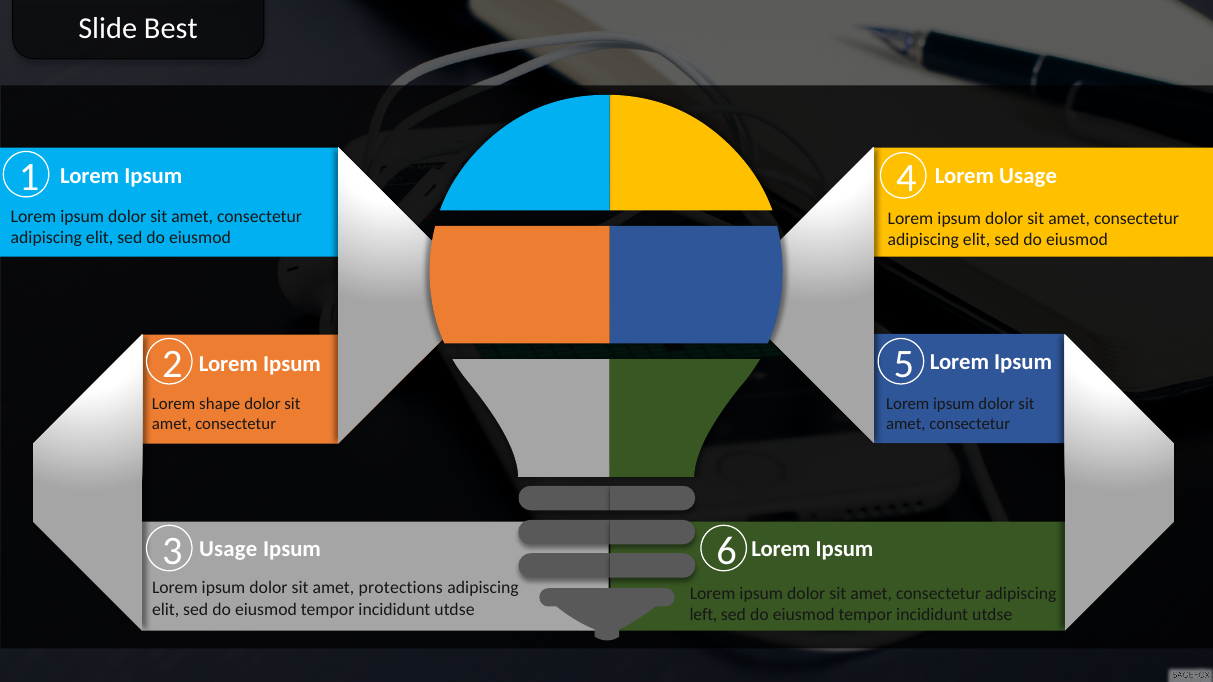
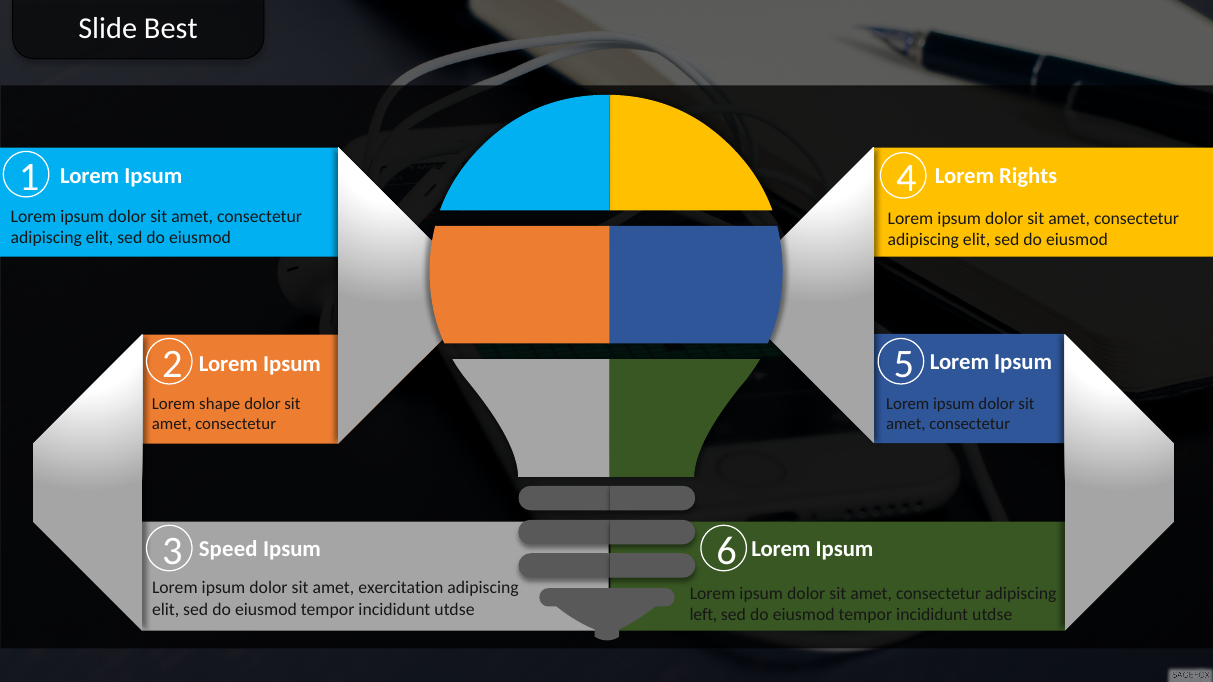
Lorem Usage: Usage -> Rights
Usage at (228, 549): Usage -> Speed
protections: protections -> exercitation
